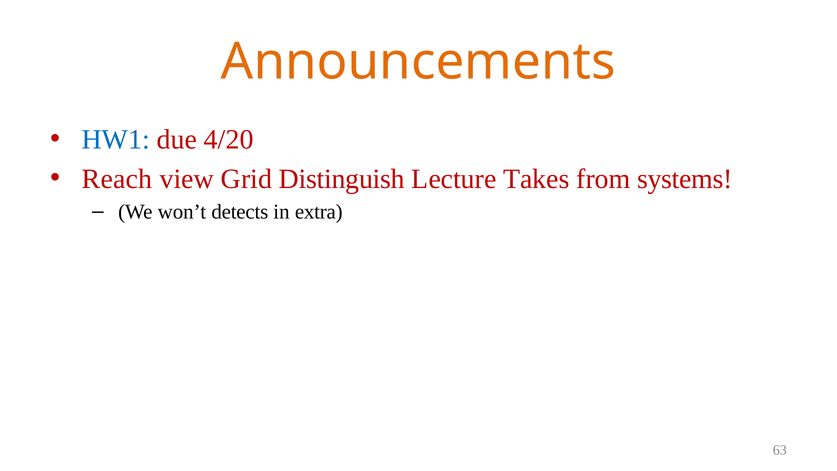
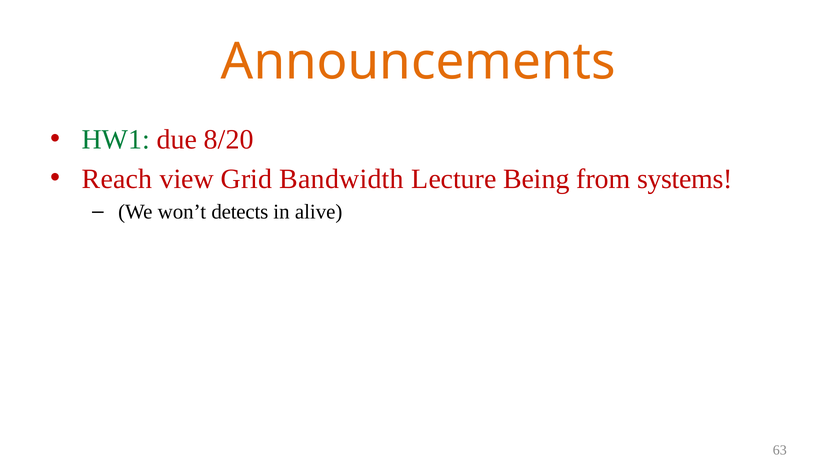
HW1 colour: blue -> green
4/20: 4/20 -> 8/20
Distinguish: Distinguish -> Bandwidth
Takes: Takes -> Being
extra: extra -> alive
